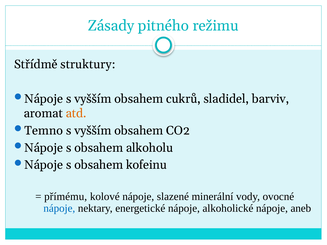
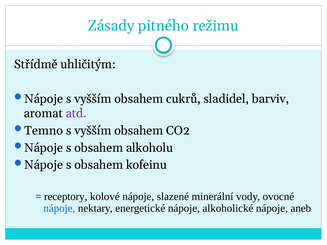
struktury: struktury -> uhličitým
atd colour: orange -> purple
přímému: přímému -> receptory
